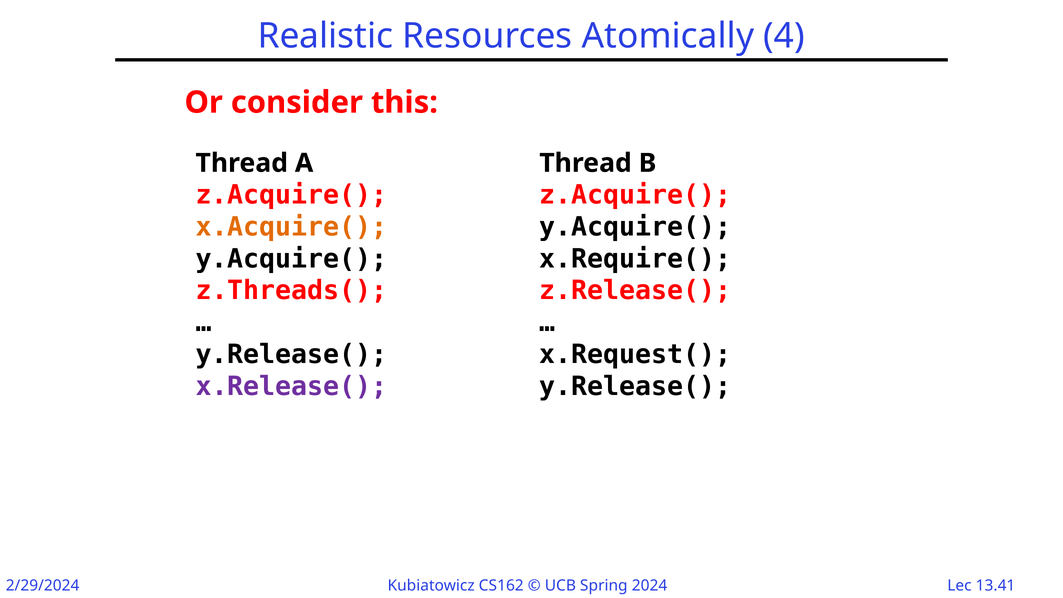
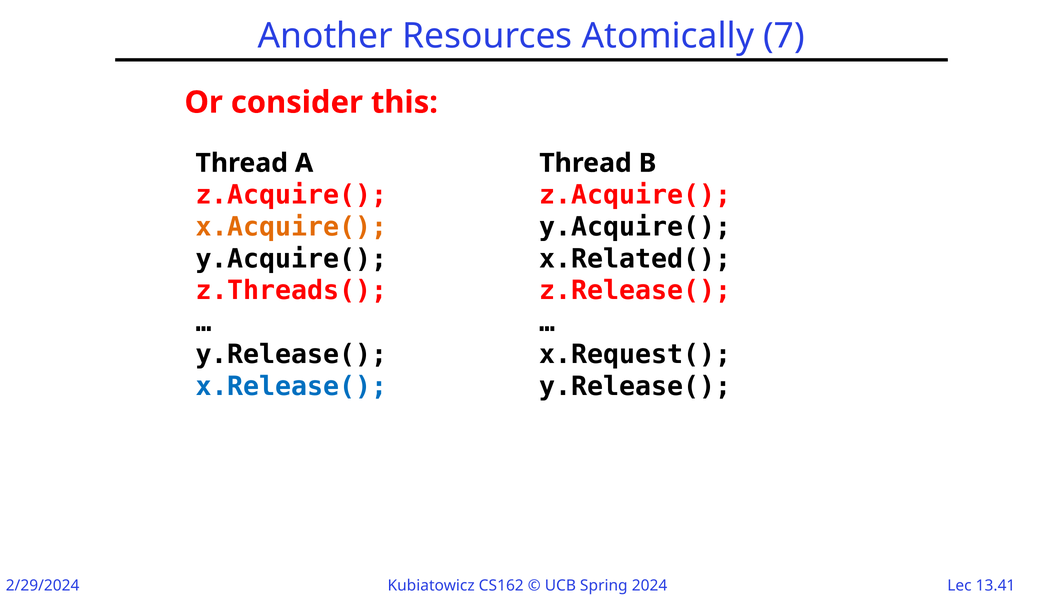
Realistic: Realistic -> Another
4: 4 -> 7
x.Require(: x.Require( -> x.Related(
x.Release( colour: purple -> blue
